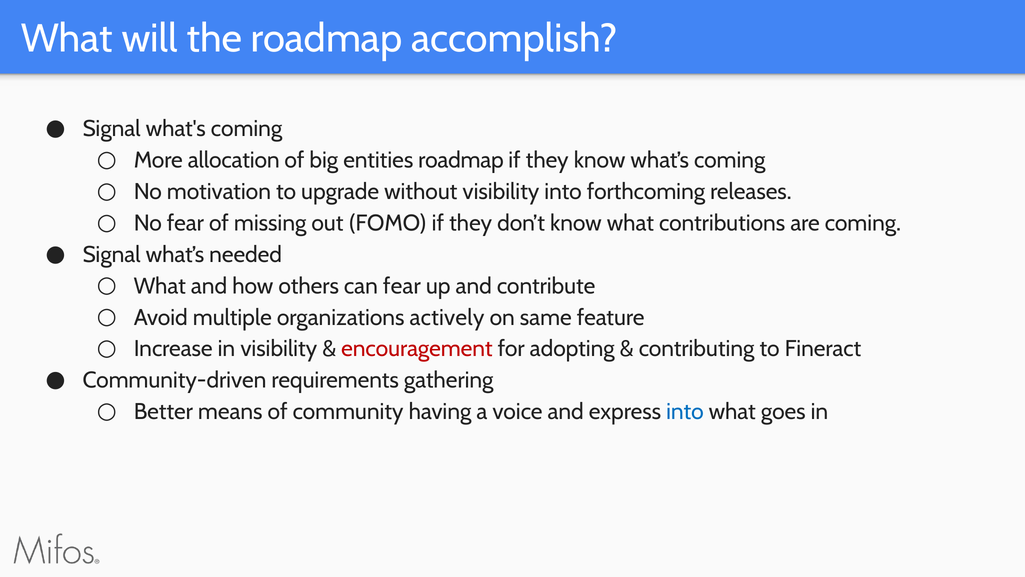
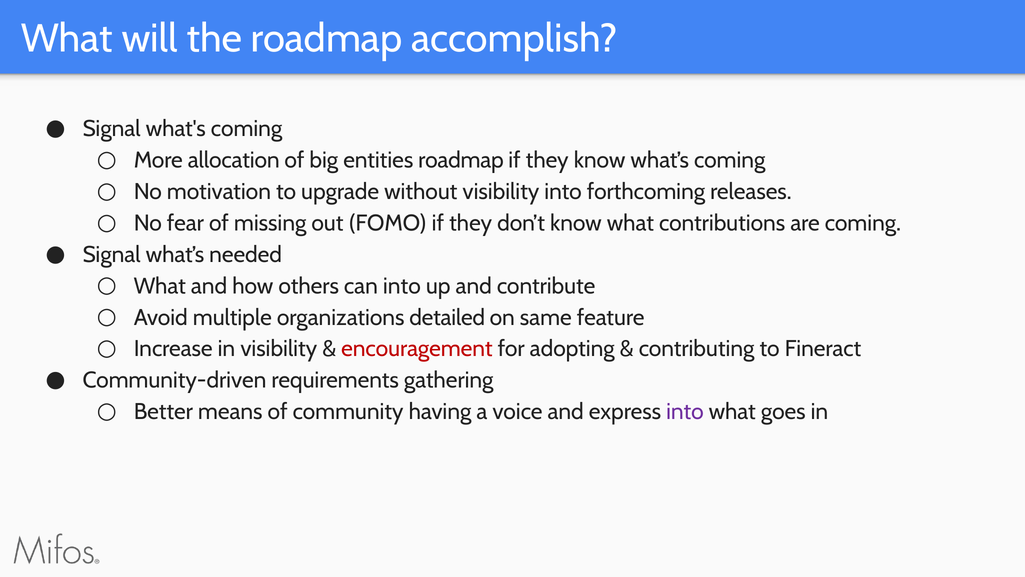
can fear: fear -> into
actively: actively -> detailed
into at (685, 411) colour: blue -> purple
